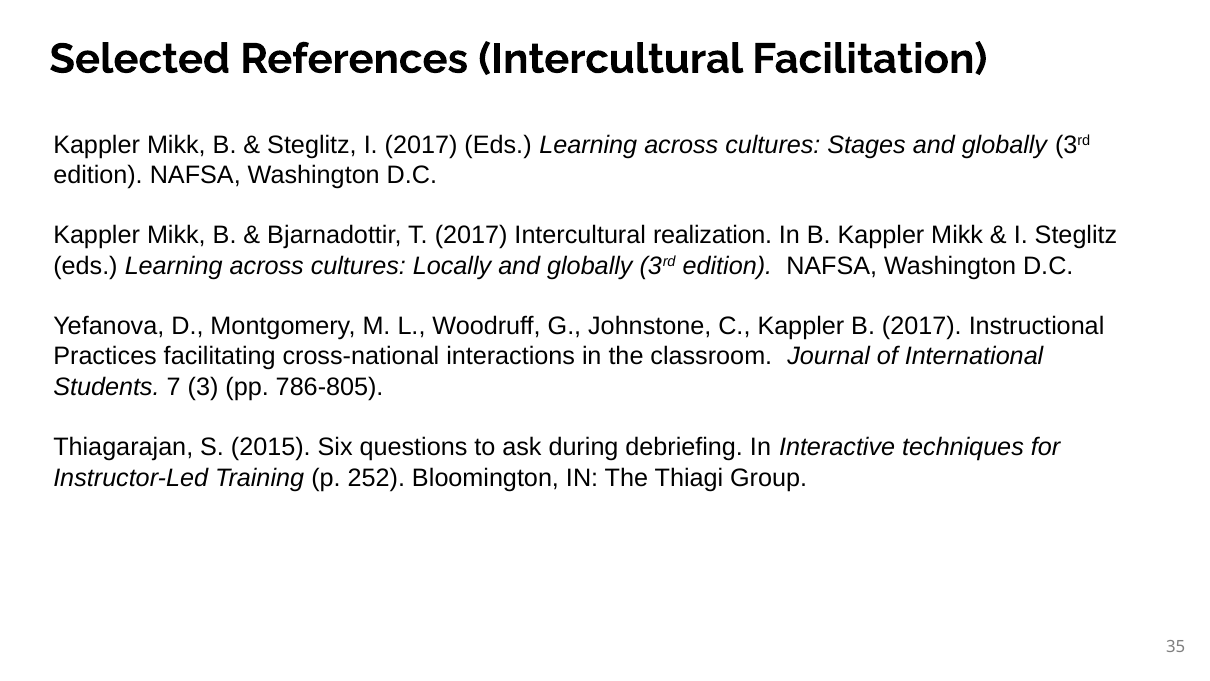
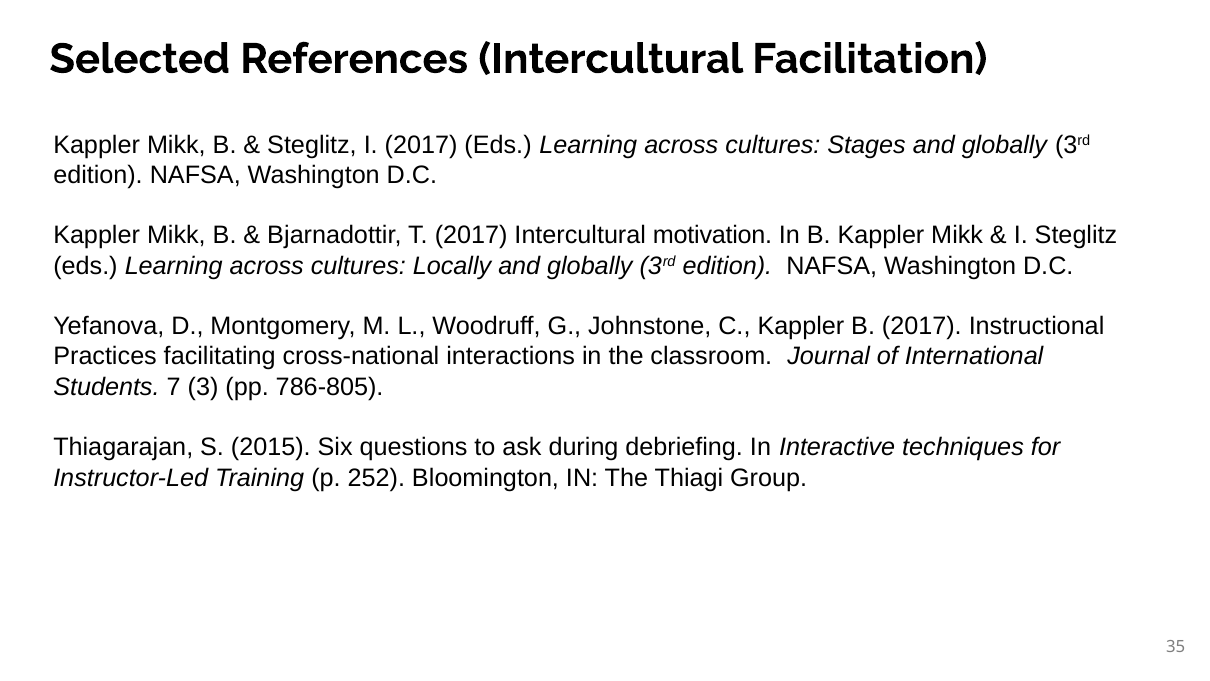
realization: realization -> motivation
